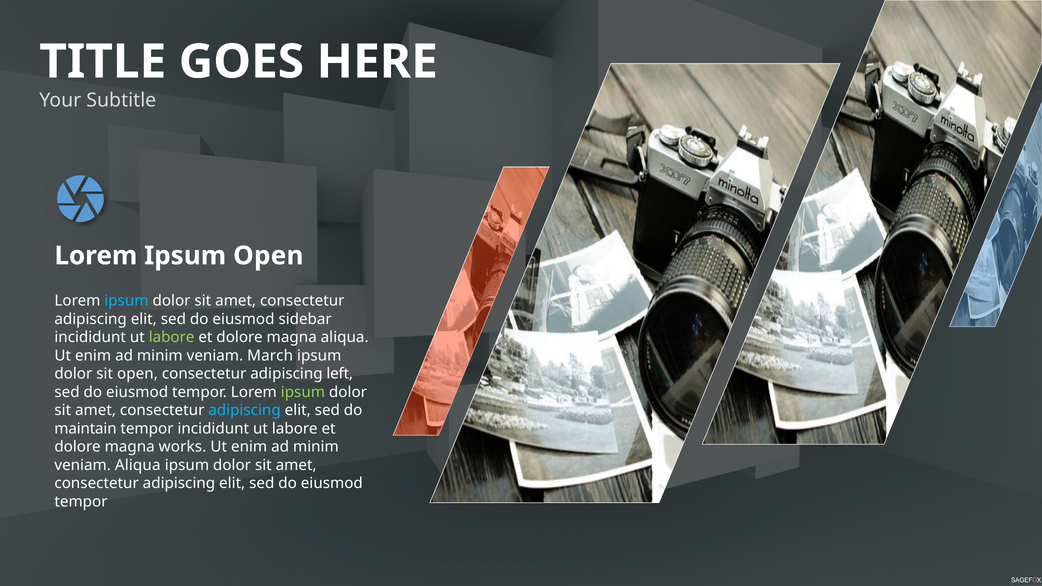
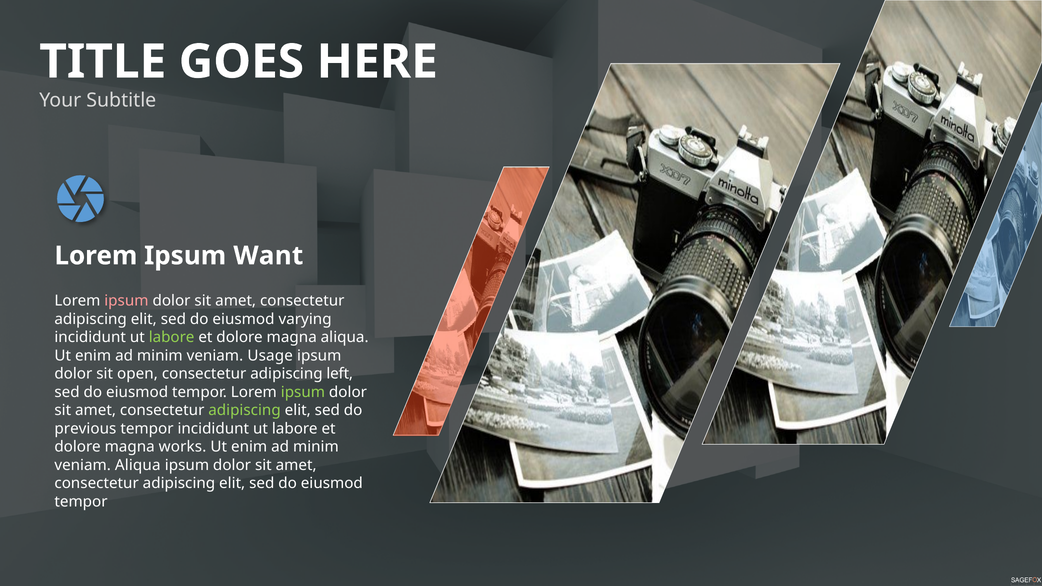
Ipsum Open: Open -> Want
ipsum at (126, 301) colour: light blue -> pink
sidebar: sidebar -> varying
March: March -> Usage
adipiscing at (245, 410) colour: light blue -> light green
maintain: maintain -> previous
